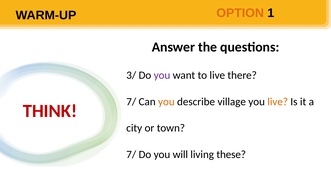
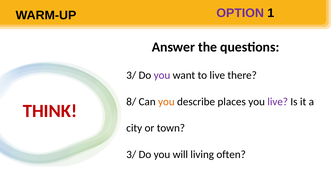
OPTION colour: orange -> purple
7/ at (131, 102): 7/ -> 8/
village: village -> places
live at (278, 102) colour: orange -> purple
7/ at (131, 155): 7/ -> 3/
these: these -> often
